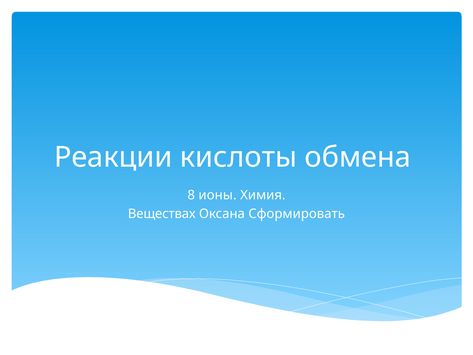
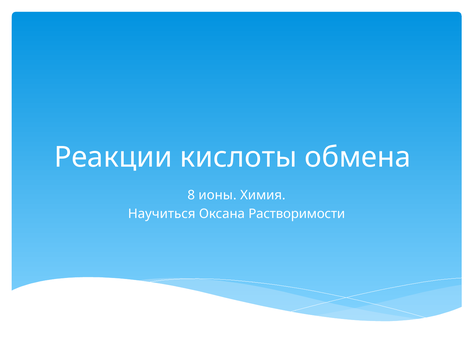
Веществах: Веществах -> Научиться
Сформировать: Сформировать -> Растворимости
